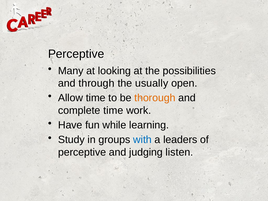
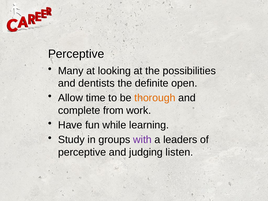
through: through -> dentists
usually: usually -> definite
complete time: time -> from
with colour: blue -> purple
